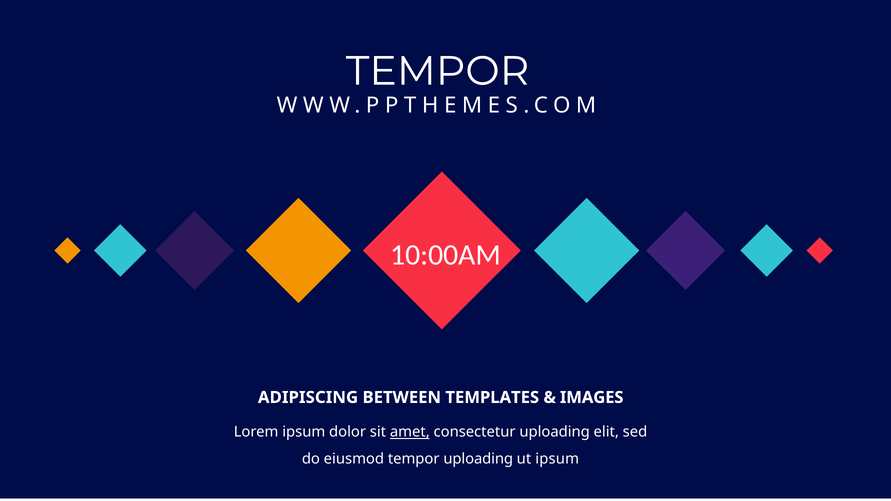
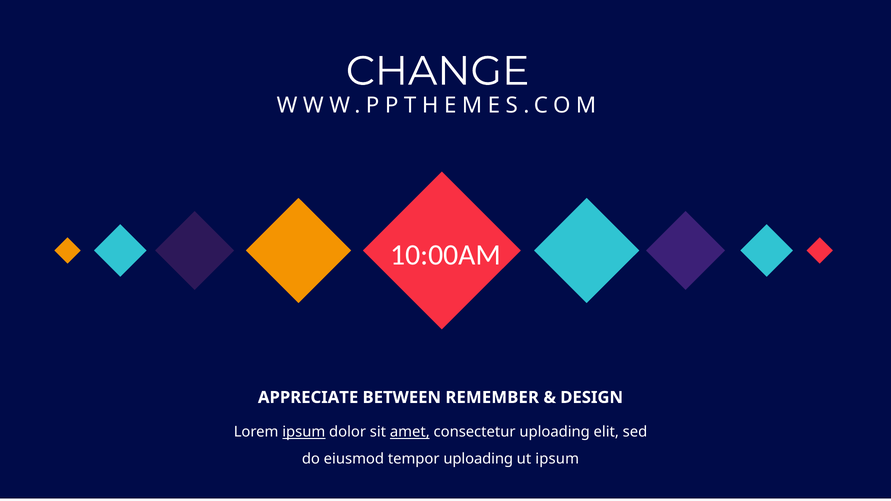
TEMPOR at (438, 71): TEMPOR -> CHANGE
ADIPISCING: ADIPISCING -> APPRECIATE
TEMPLATES: TEMPLATES -> REMEMBER
IMAGES: IMAGES -> DESIGN
ipsum at (304, 432) underline: none -> present
